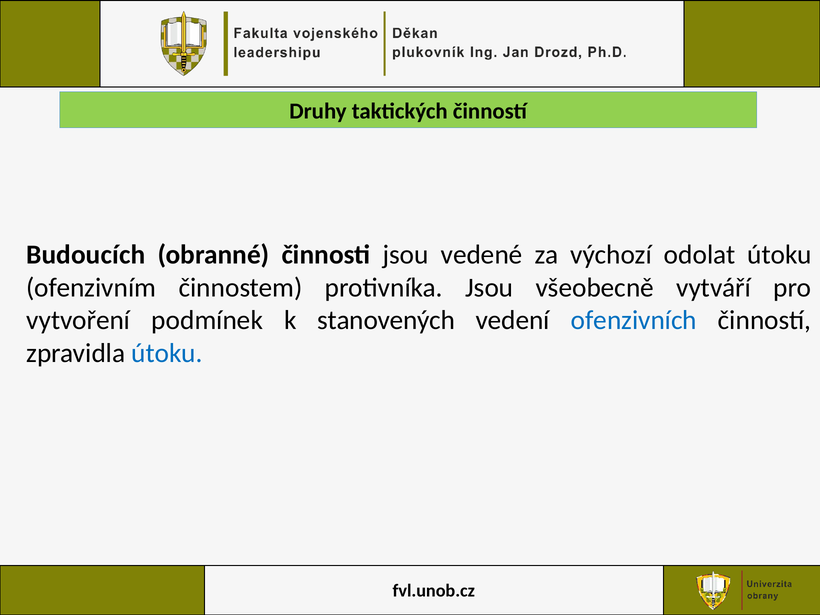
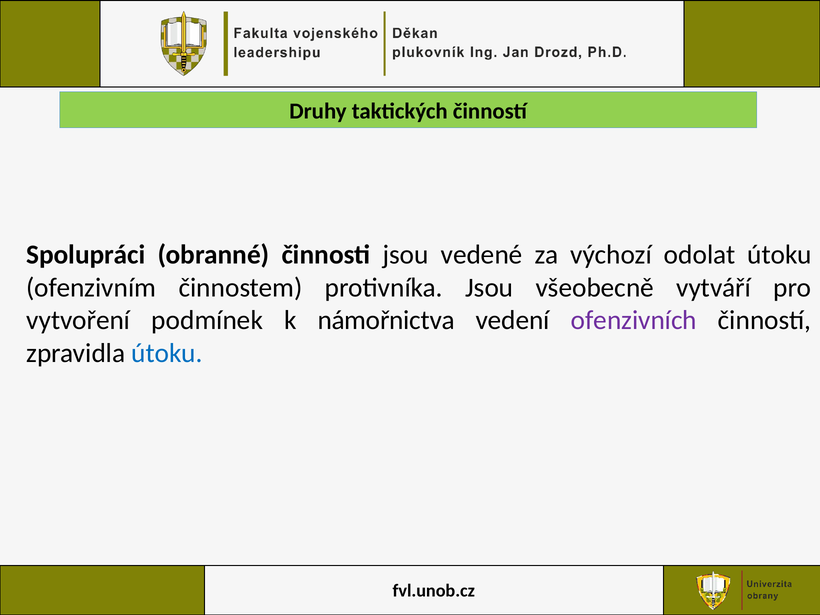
Budoucích: Budoucích -> Spolupráci
stanovených: stanovených -> námořnictva
ofenzivních colour: blue -> purple
